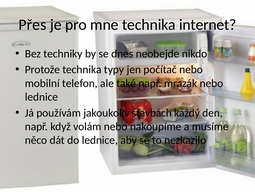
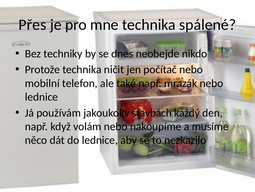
internet: internet -> spálené
typy: typy -> ničit
